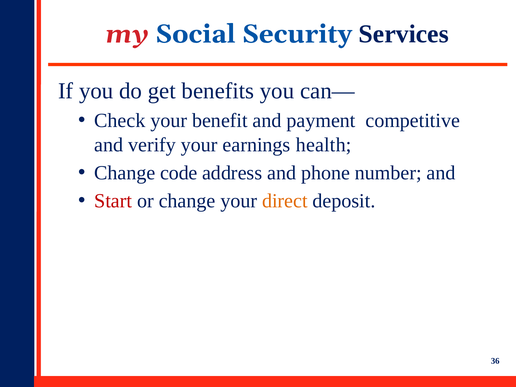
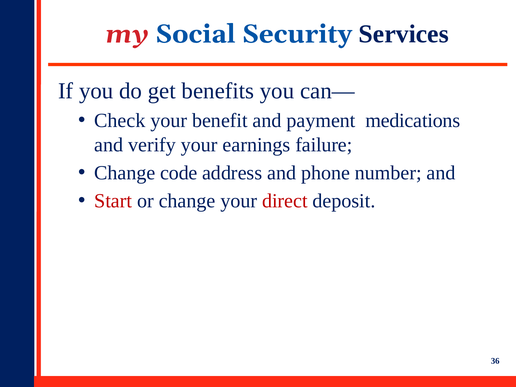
competitive: competitive -> medications
health: health -> failure
direct colour: orange -> red
